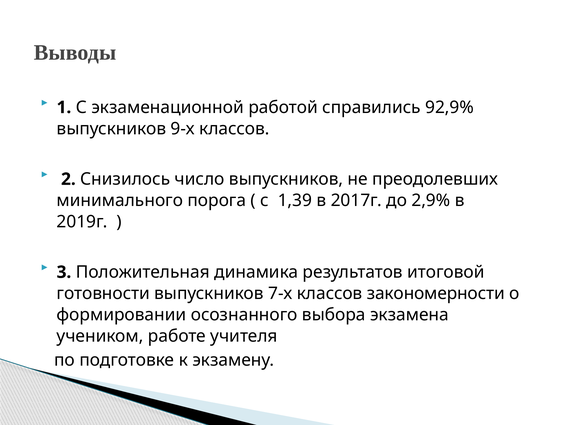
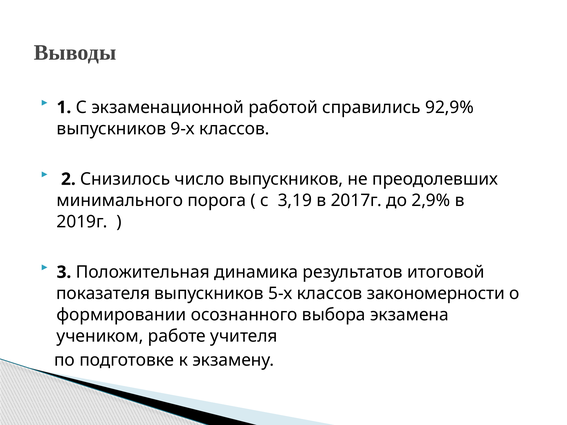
1,39: 1,39 -> 3,19
готовности: готовности -> показателя
7-х: 7-х -> 5-х
